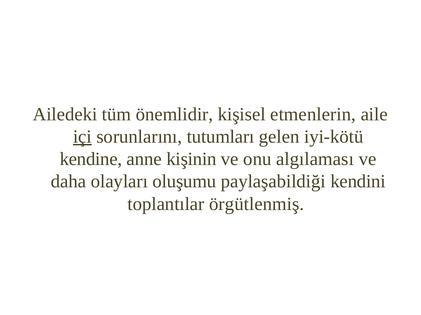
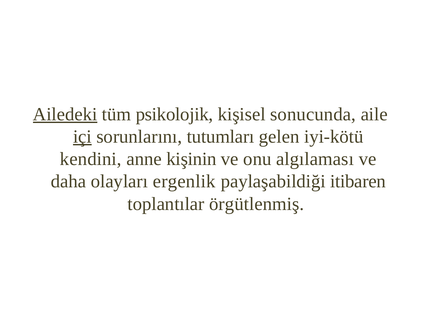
Ailedeki underline: none -> present
önemlidir: önemlidir -> psikolojik
etmenlerin: etmenlerin -> sonucunda
kendine: kendine -> kendini
oluşumu: oluşumu -> ergenlik
kendini: kendini -> itibaren
